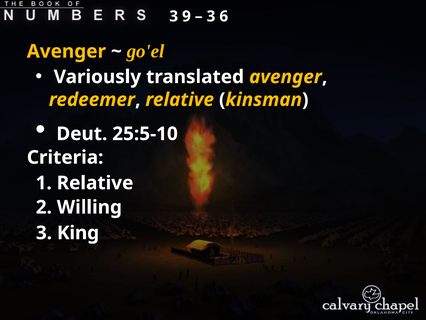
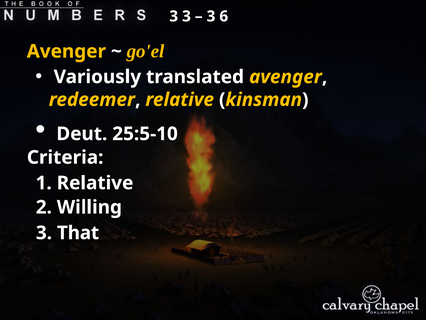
3 9: 9 -> 3
King: King -> That
